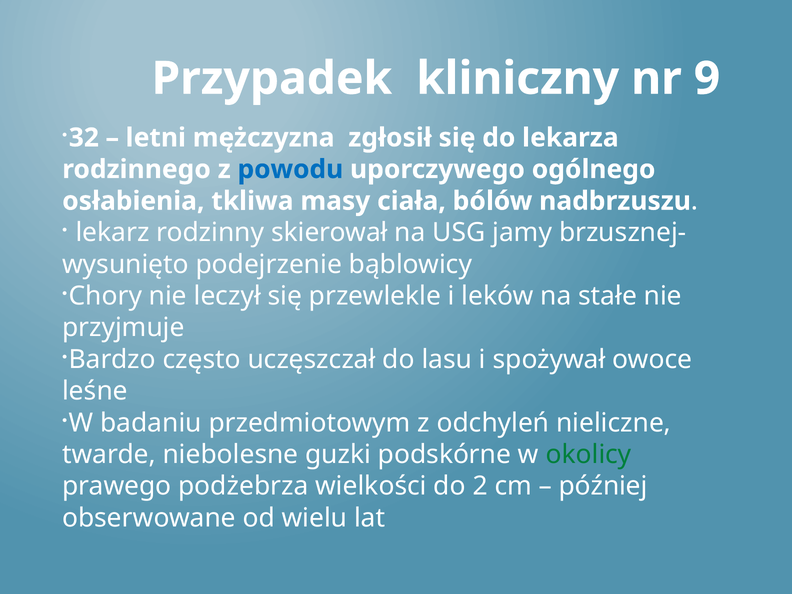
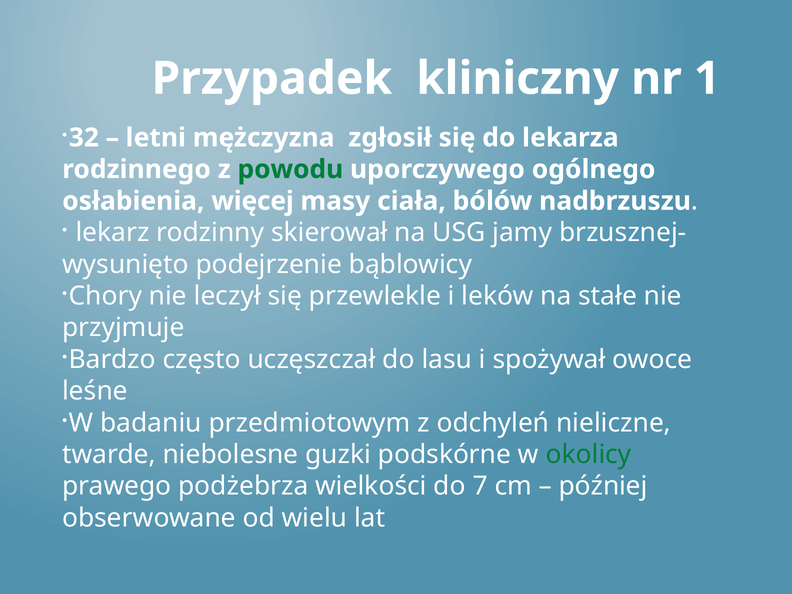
9: 9 -> 1
powodu colour: blue -> green
tkliwa: tkliwa -> więcej
2: 2 -> 7
